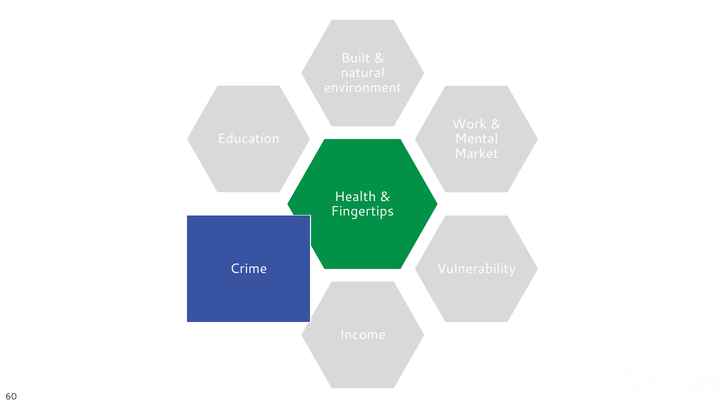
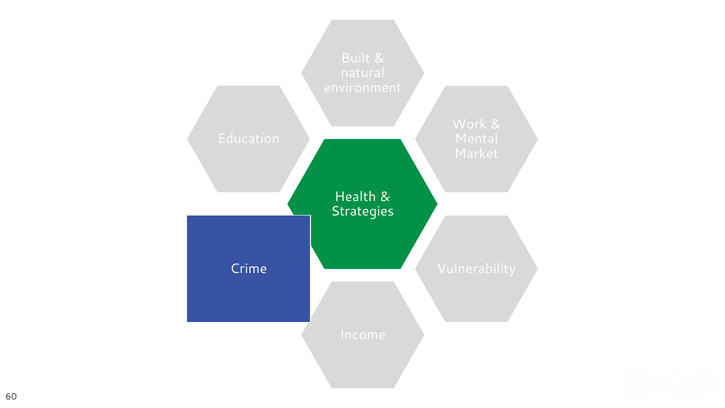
Fingertips: Fingertips -> Strategies
